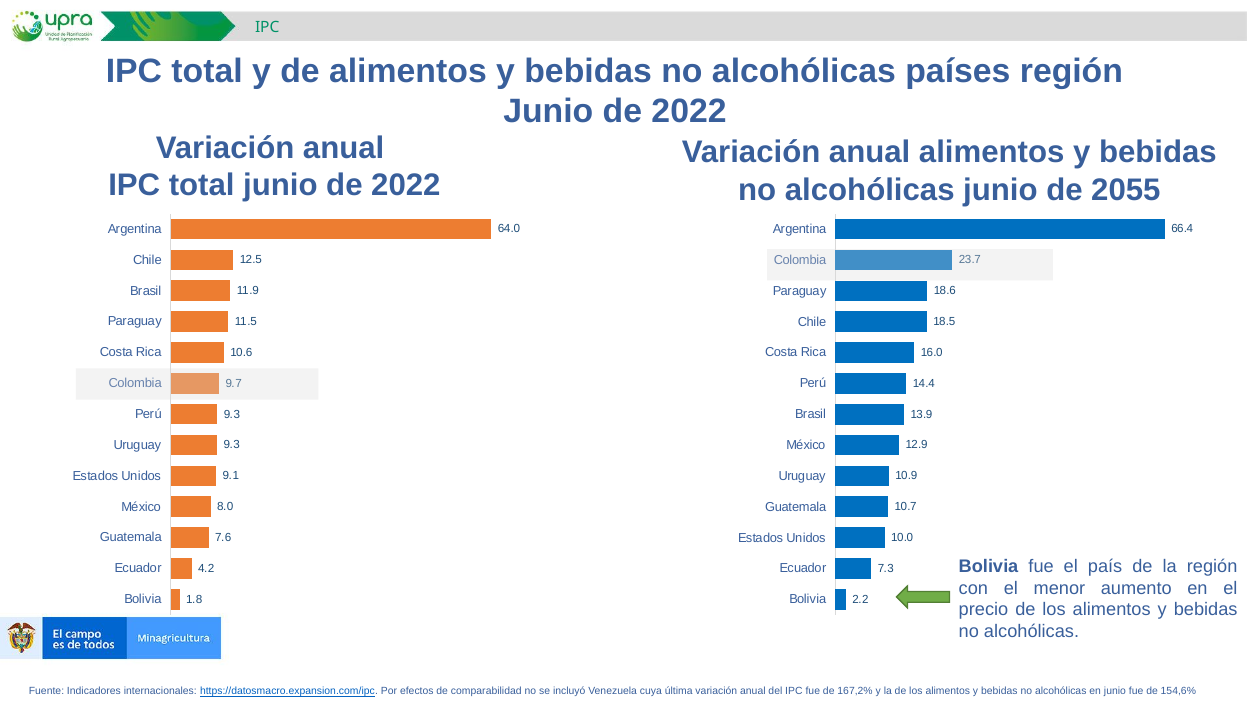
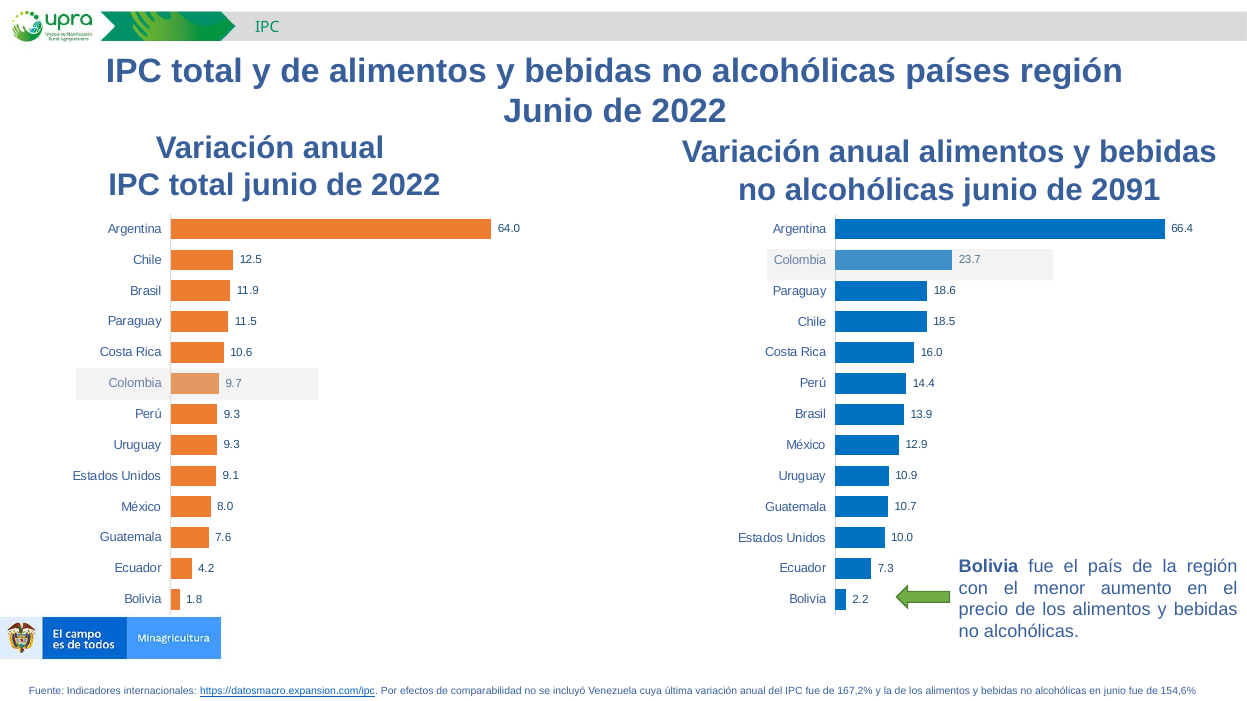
2055: 2055 -> 2091
